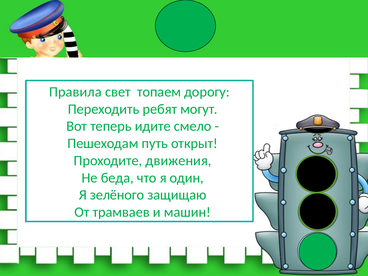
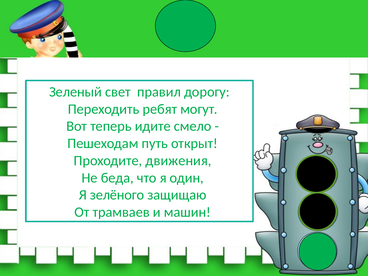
Правила: Правила -> Зеленый
топаем: топаем -> правил
